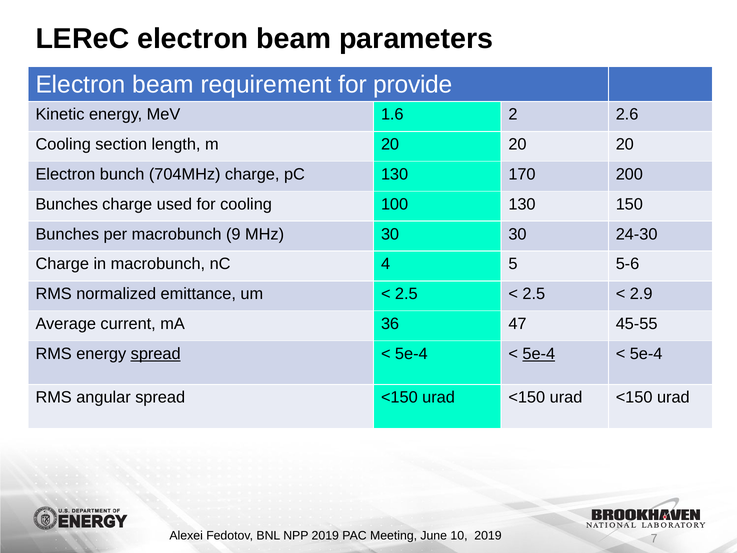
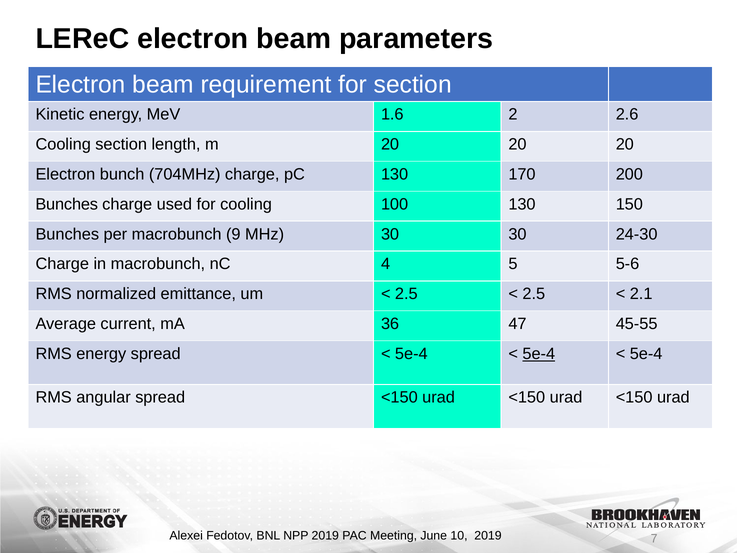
for provide: provide -> section
2.9: 2.9 -> 2.1
spread at (156, 354) underline: present -> none
